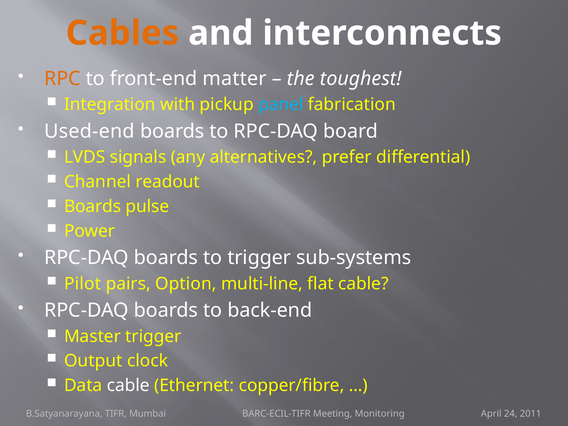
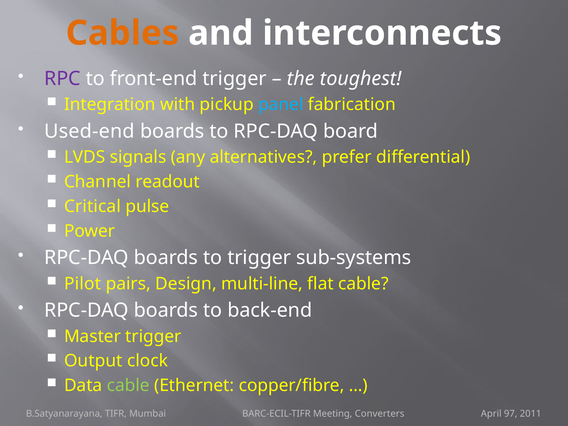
RPC colour: orange -> purple
front-end matter: matter -> trigger
Boards at (93, 206): Boards -> Critical
Option: Option -> Design
cable at (128, 386) colour: white -> light green
Monitoring: Monitoring -> Converters
24: 24 -> 97
